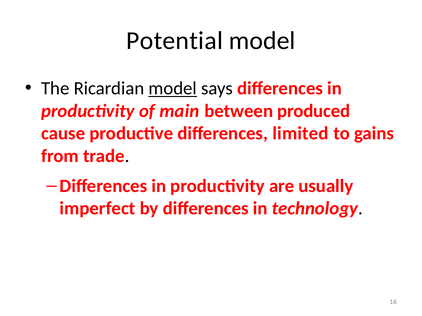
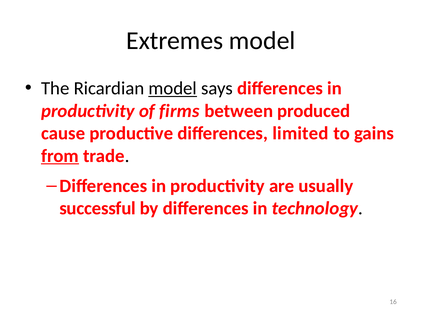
Potential: Potential -> Extremes
main: main -> firms
from underline: none -> present
imperfect: imperfect -> successful
